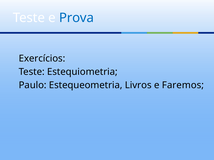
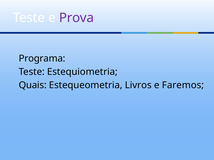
Prova colour: blue -> purple
Exercícios: Exercícios -> Programa
Paulo: Paulo -> Quais
